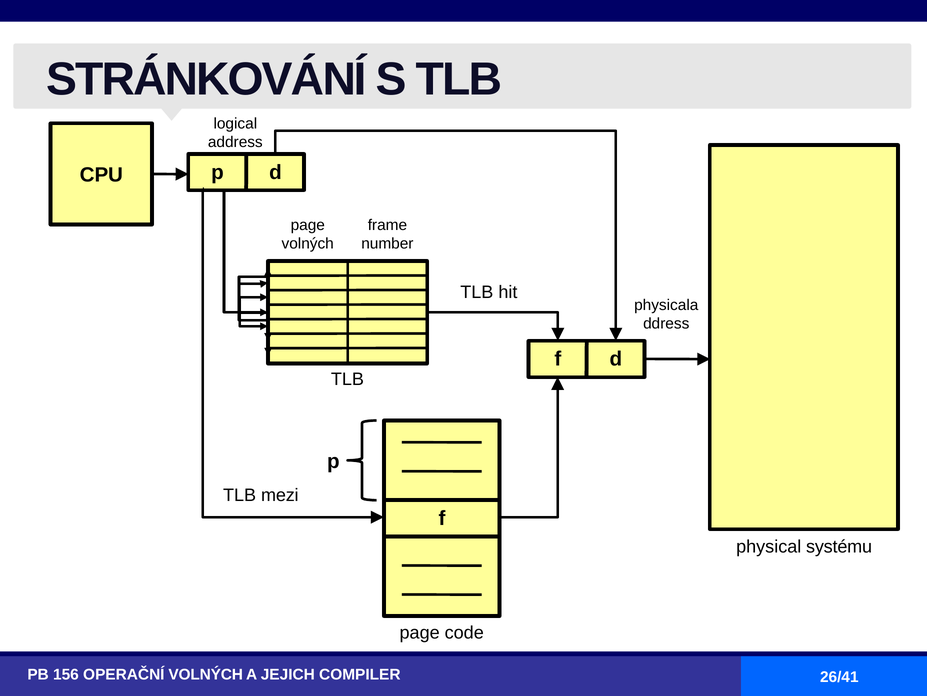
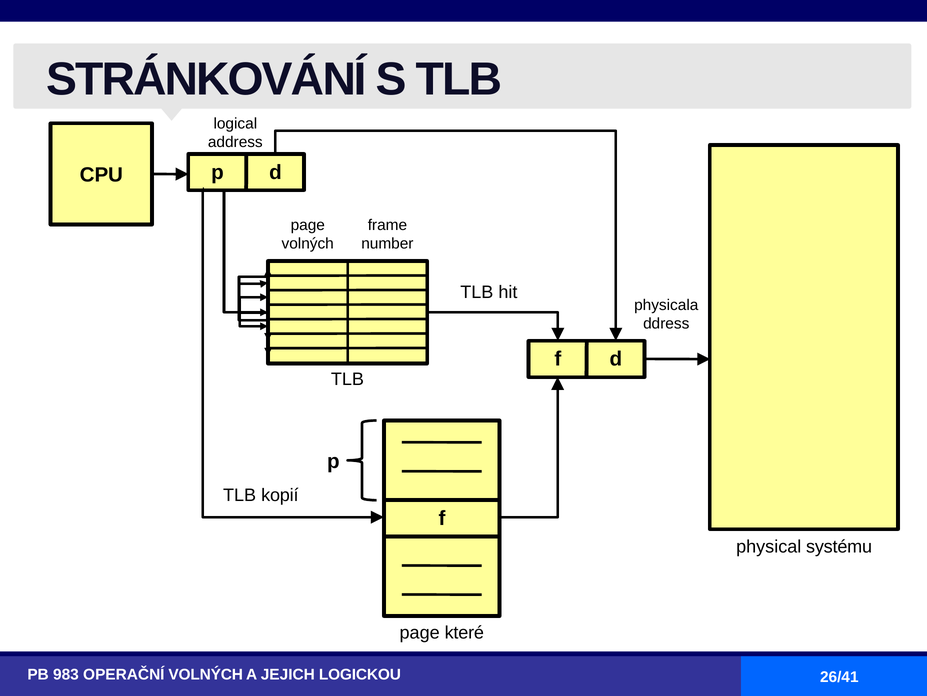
mezi: mezi -> kopií
code: code -> které
156: 156 -> 983
COMPILER: COMPILER -> LOGICKOU
